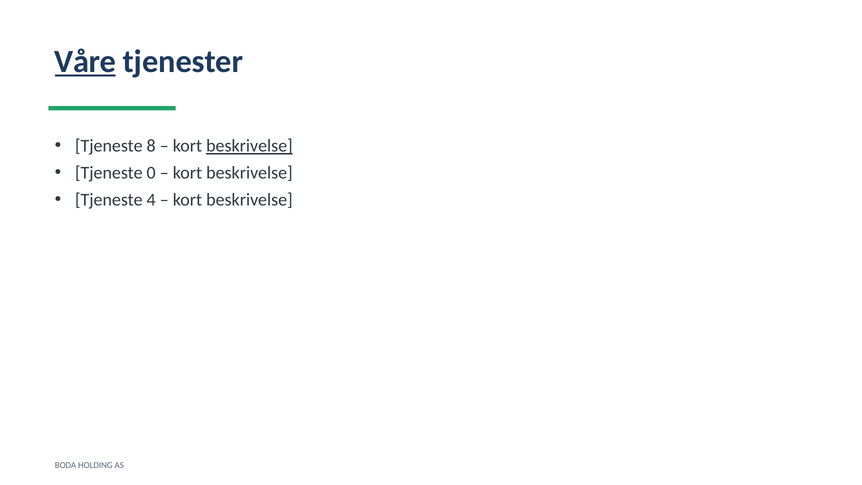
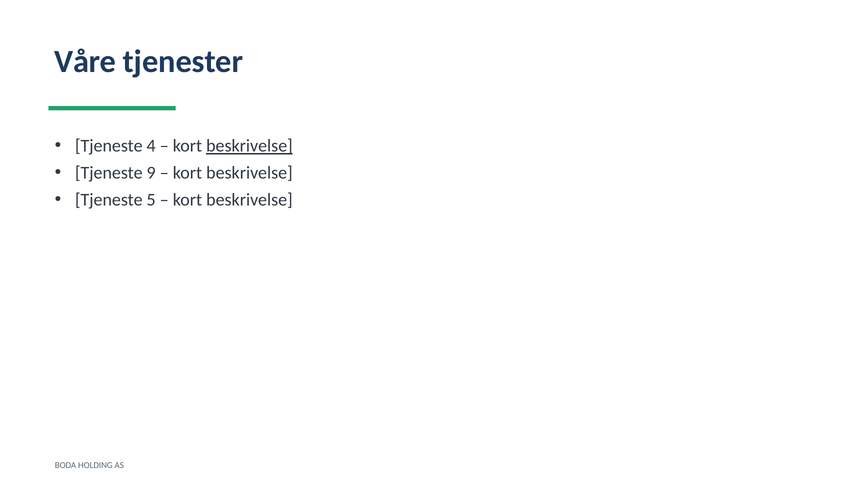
Våre underline: present -> none
8: 8 -> 4
0: 0 -> 9
4: 4 -> 5
